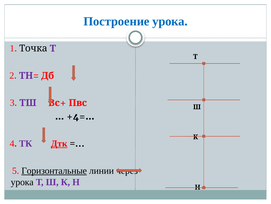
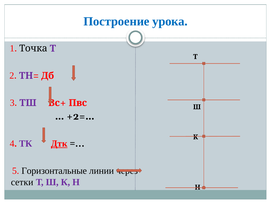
+4=…: +4=… -> +2=…
Горизонтальные underline: present -> none
урока at (22, 182): урока -> сетки
